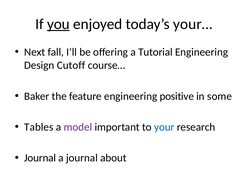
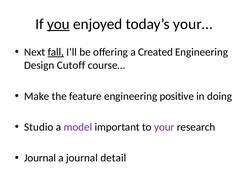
fall underline: none -> present
Tutorial: Tutorial -> Created
Baker: Baker -> Make
some: some -> doing
Tables: Tables -> Studio
your colour: blue -> purple
about: about -> detail
